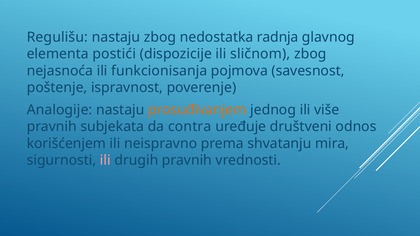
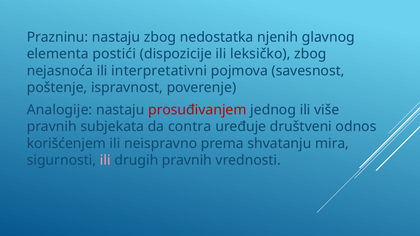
Regulišu: Regulišu -> Prazninu
radnja: radnja -> njenih
sličnom: sličnom -> leksičko
funkcionisanja: funkcionisanja -> interpretativni
prosuđivanjem colour: orange -> red
